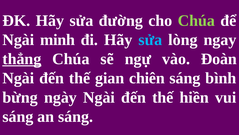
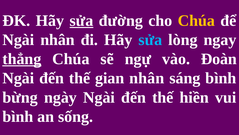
sửa at (81, 21) underline: none -> present
Chúa at (196, 21) colour: light green -> yellow
Ngài minh: minh -> nhân
gian chiên: chiên -> nhân
sáng at (18, 116): sáng -> bình
an sáng: sáng -> sống
